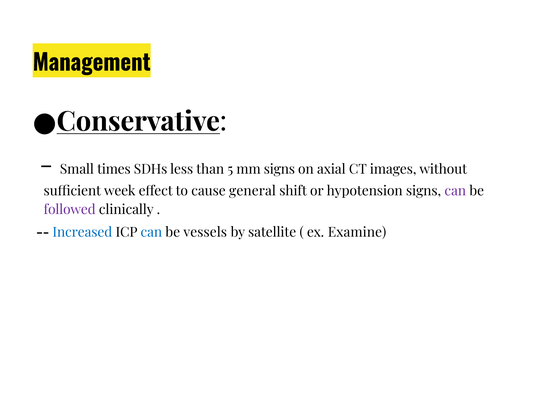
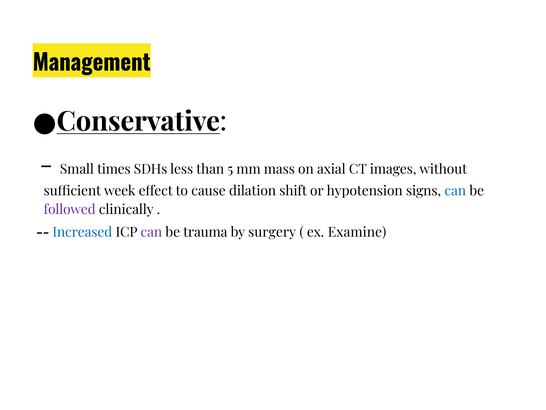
mm signs: signs -> mass
general: general -> dilation
can at (455, 191) colour: purple -> blue
can at (151, 232) colour: blue -> purple
vessels: vessels -> trauma
satellite: satellite -> surgery
